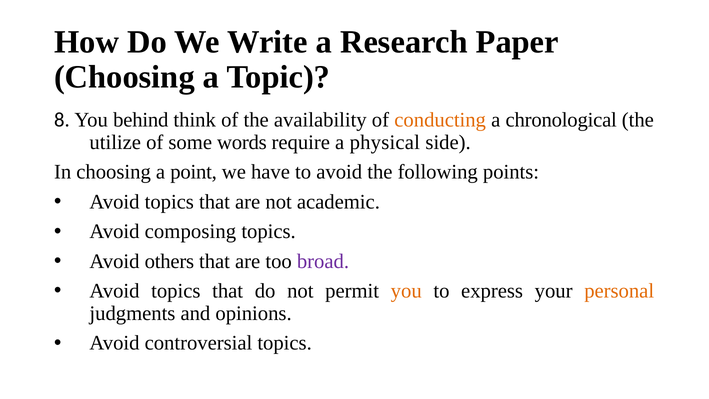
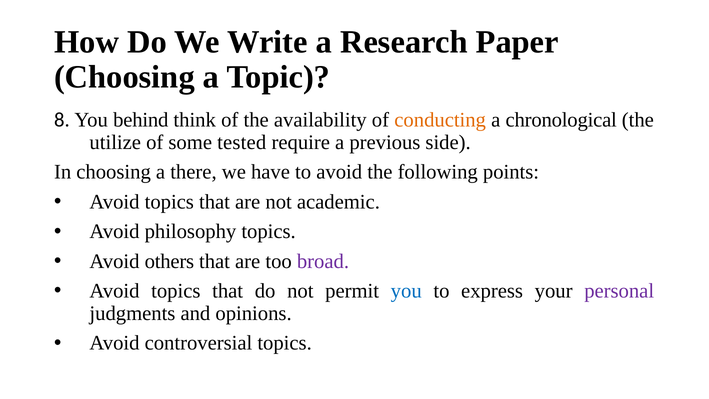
words: words -> tested
physical: physical -> previous
point: point -> there
composing: composing -> philosophy
you at (406, 291) colour: orange -> blue
personal colour: orange -> purple
